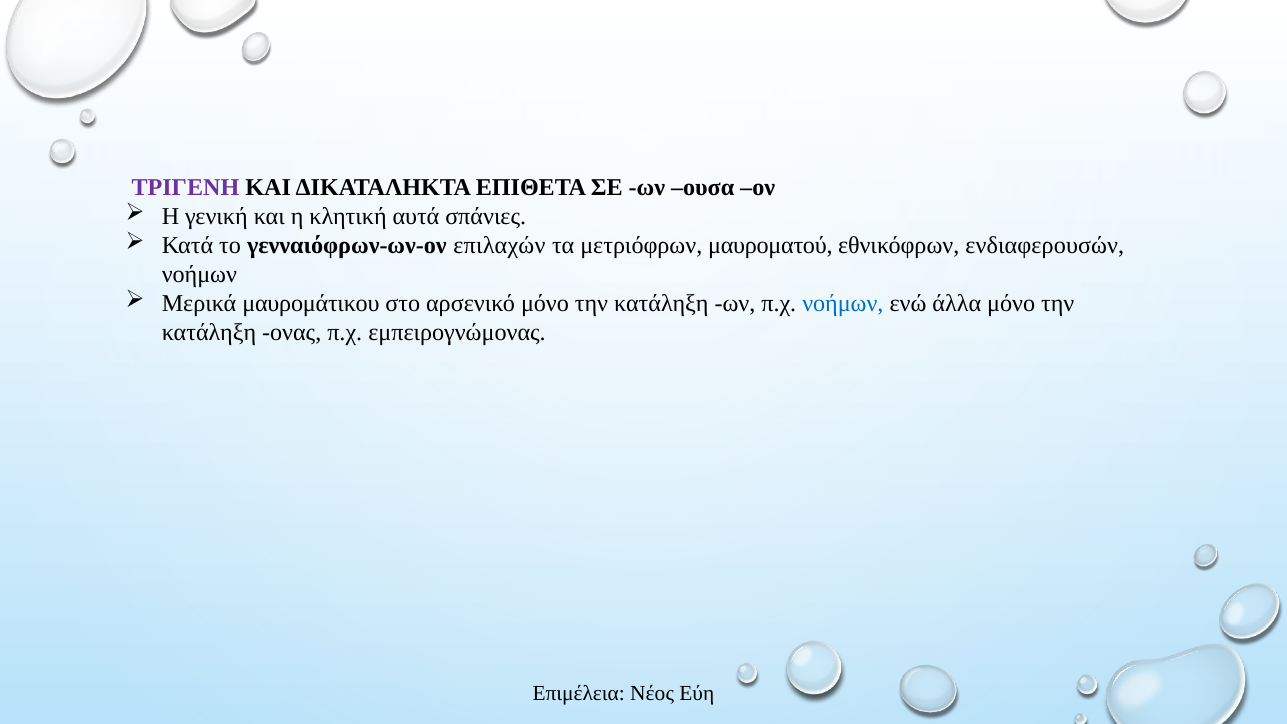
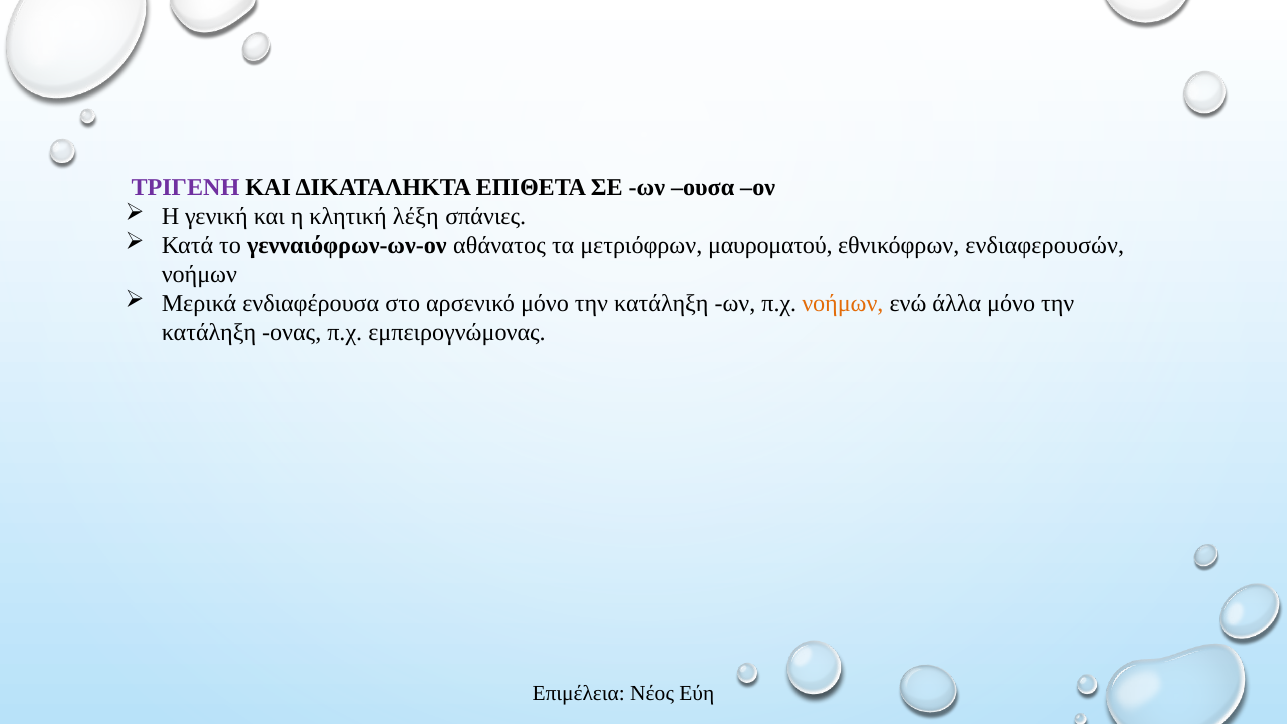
αυτά: αυτά -> λέξη
επιλαχών: επιλαχών -> αθάνατος
μαυρομάτικου: μαυρομάτικου -> ενδιαφέρουσα
νοήμων at (843, 304) colour: blue -> orange
